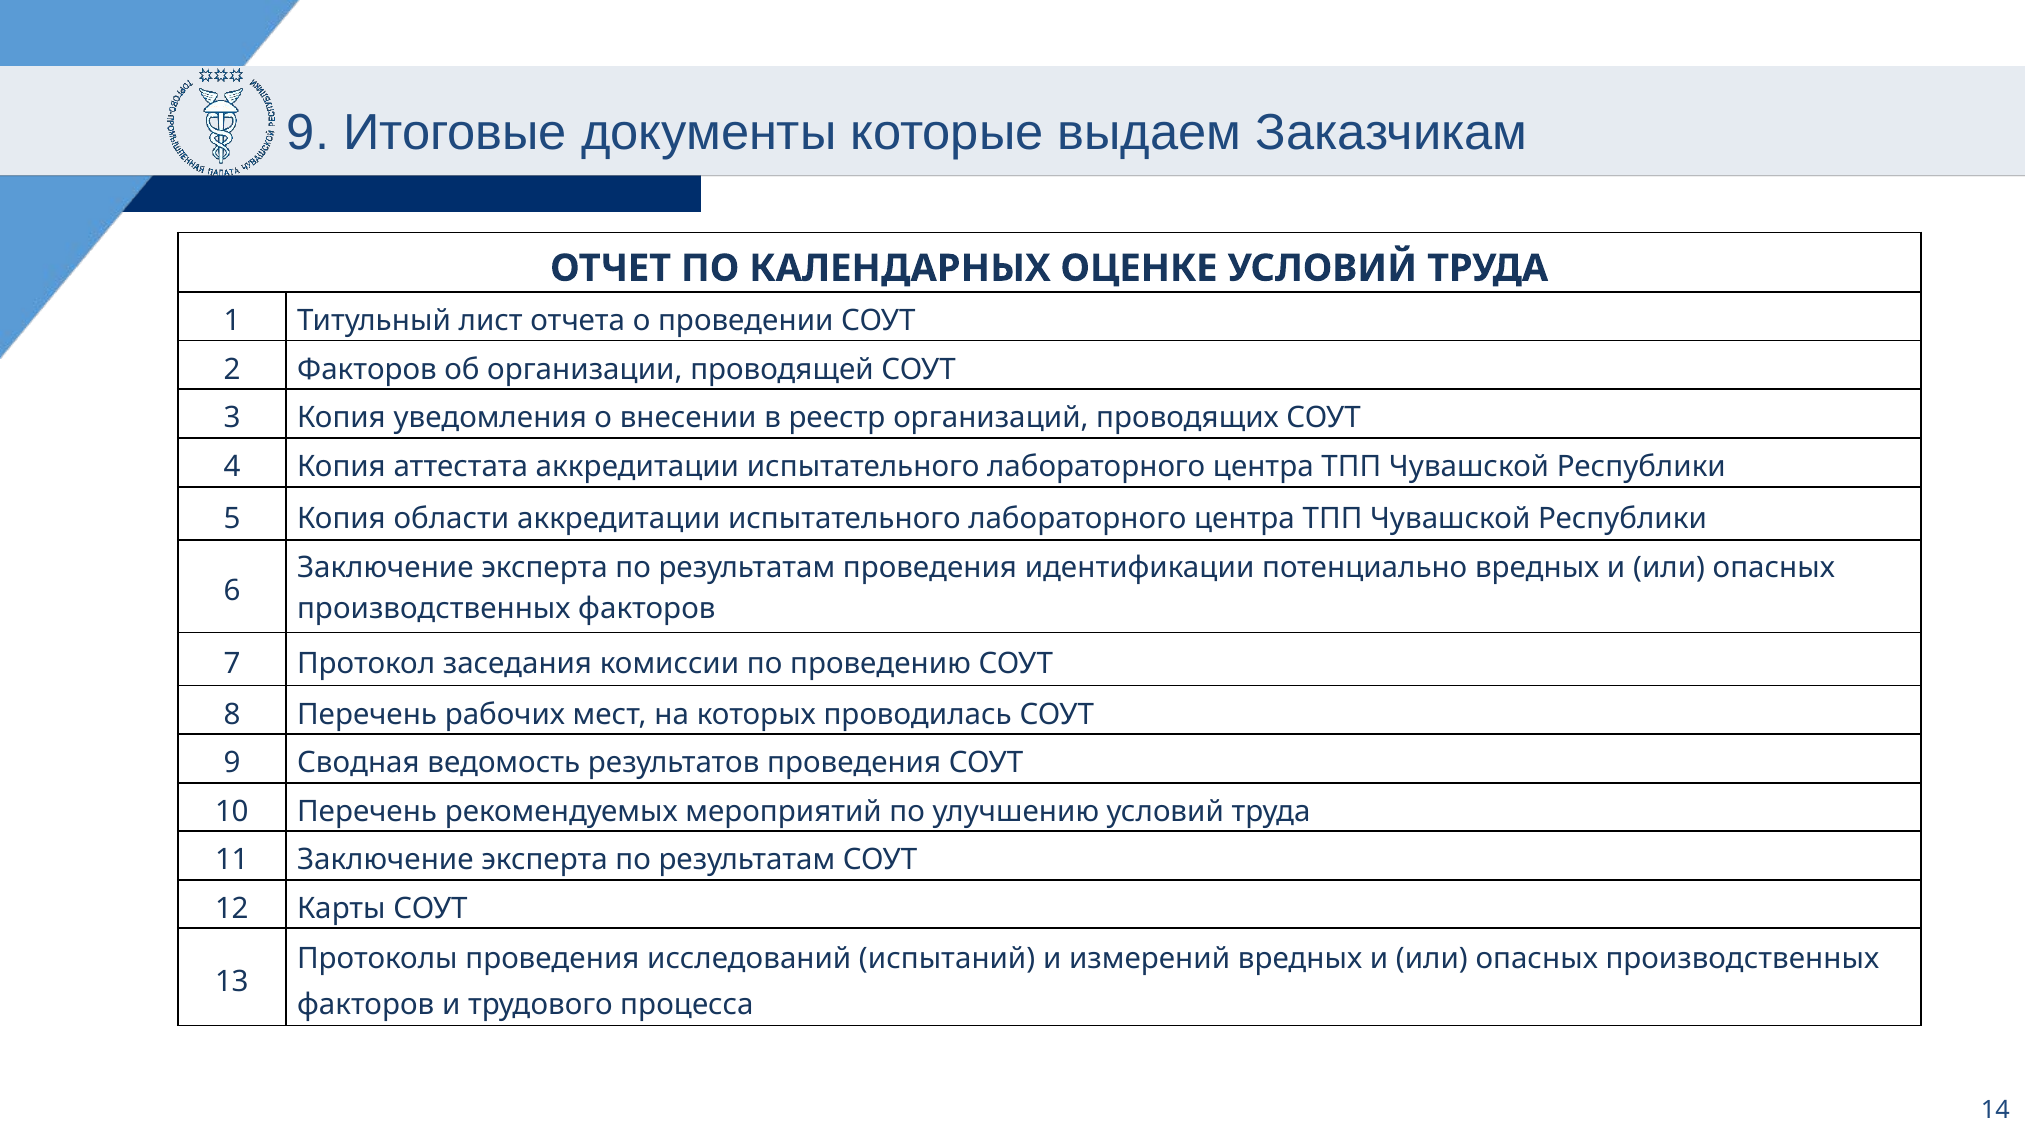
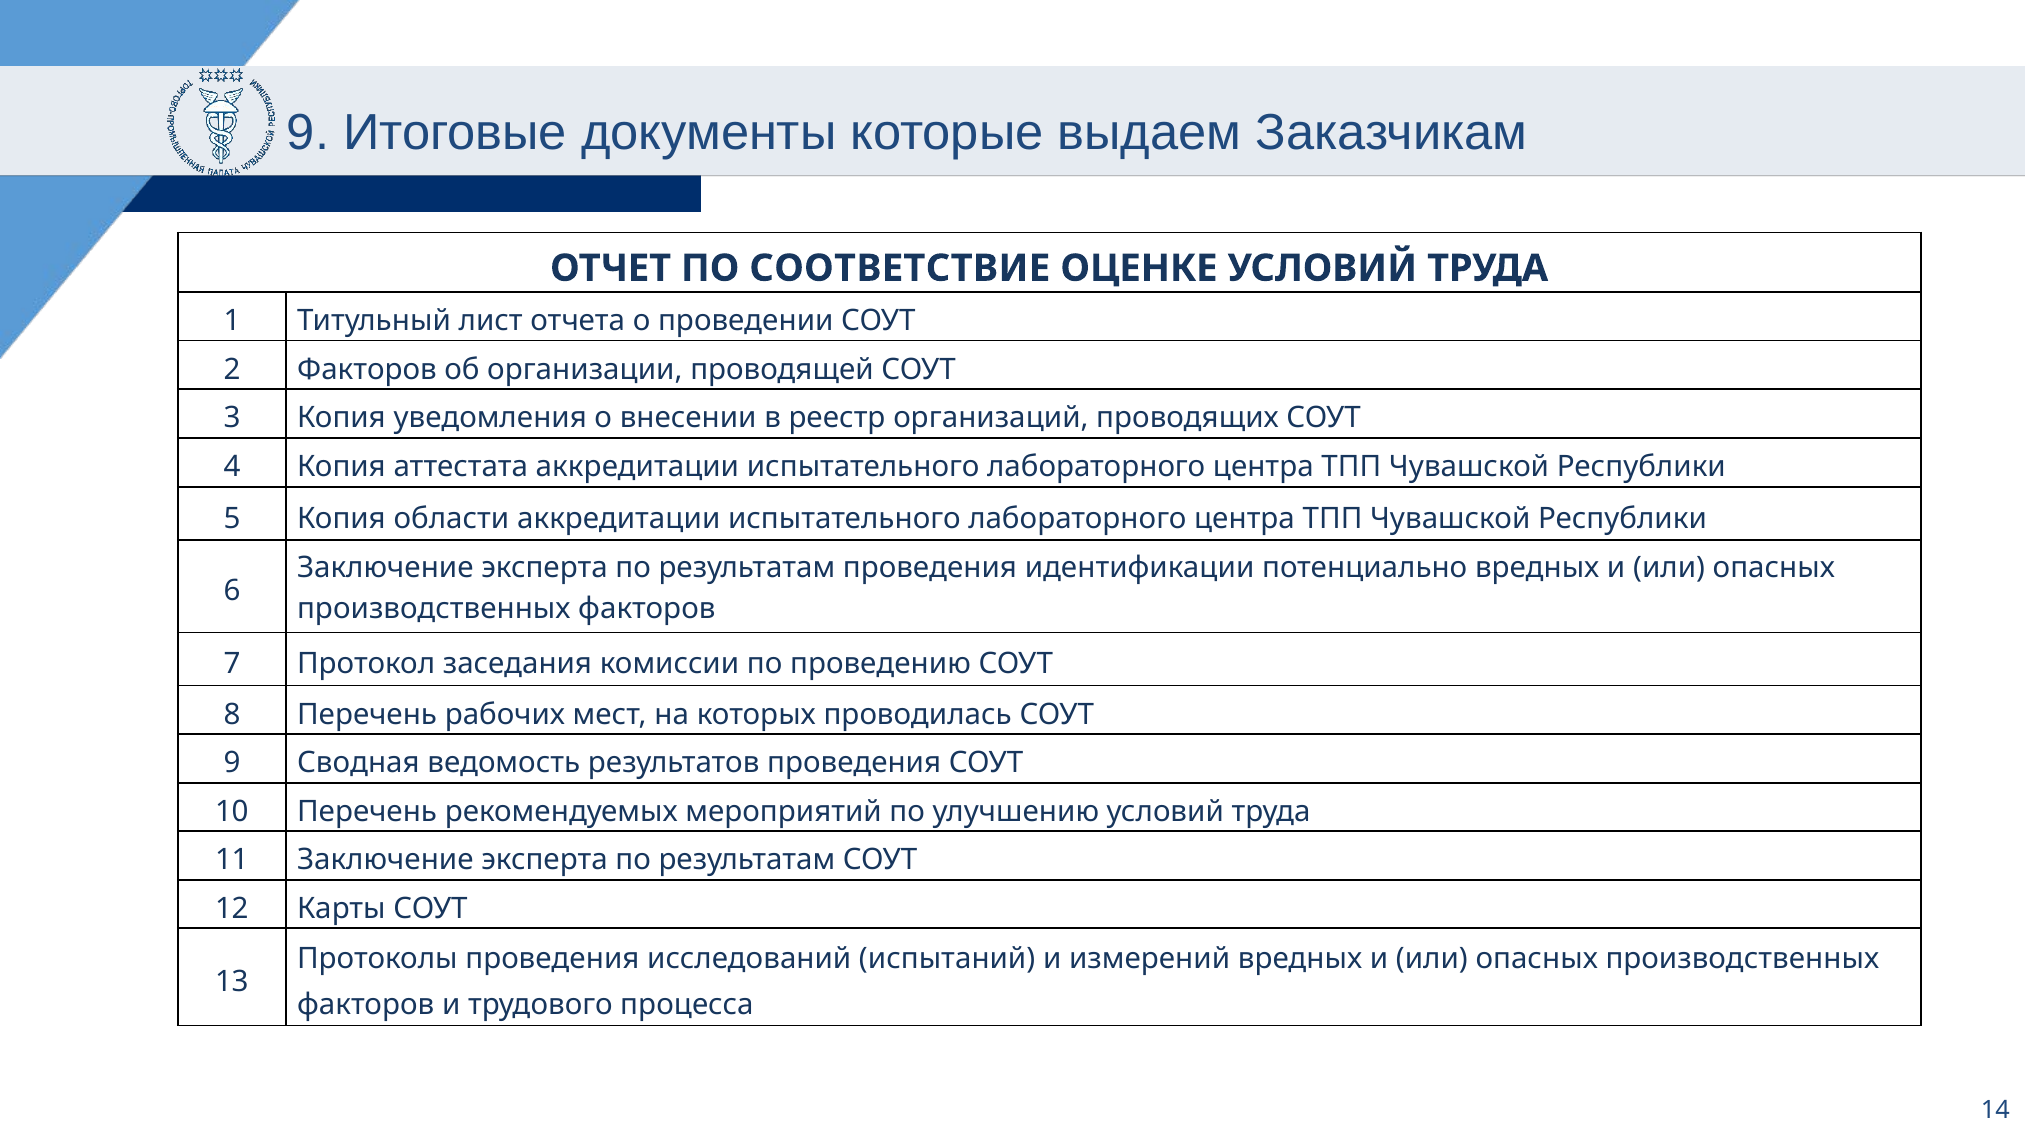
КАЛЕНДАРНЫХ: КАЛЕНДАРНЫХ -> СООТВЕТСТВИЕ
